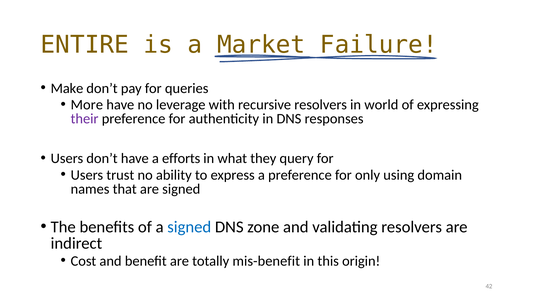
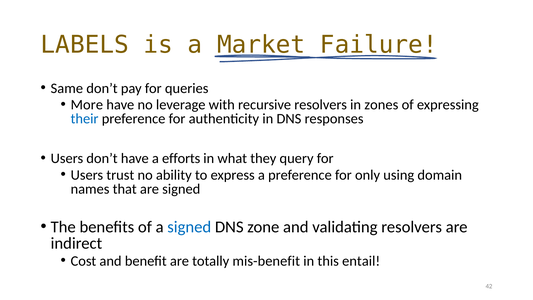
ENTIRE: ENTIRE -> LABELS
Make: Make -> Same
world: world -> zones
their colour: purple -> blue
origin: origin -> entail
